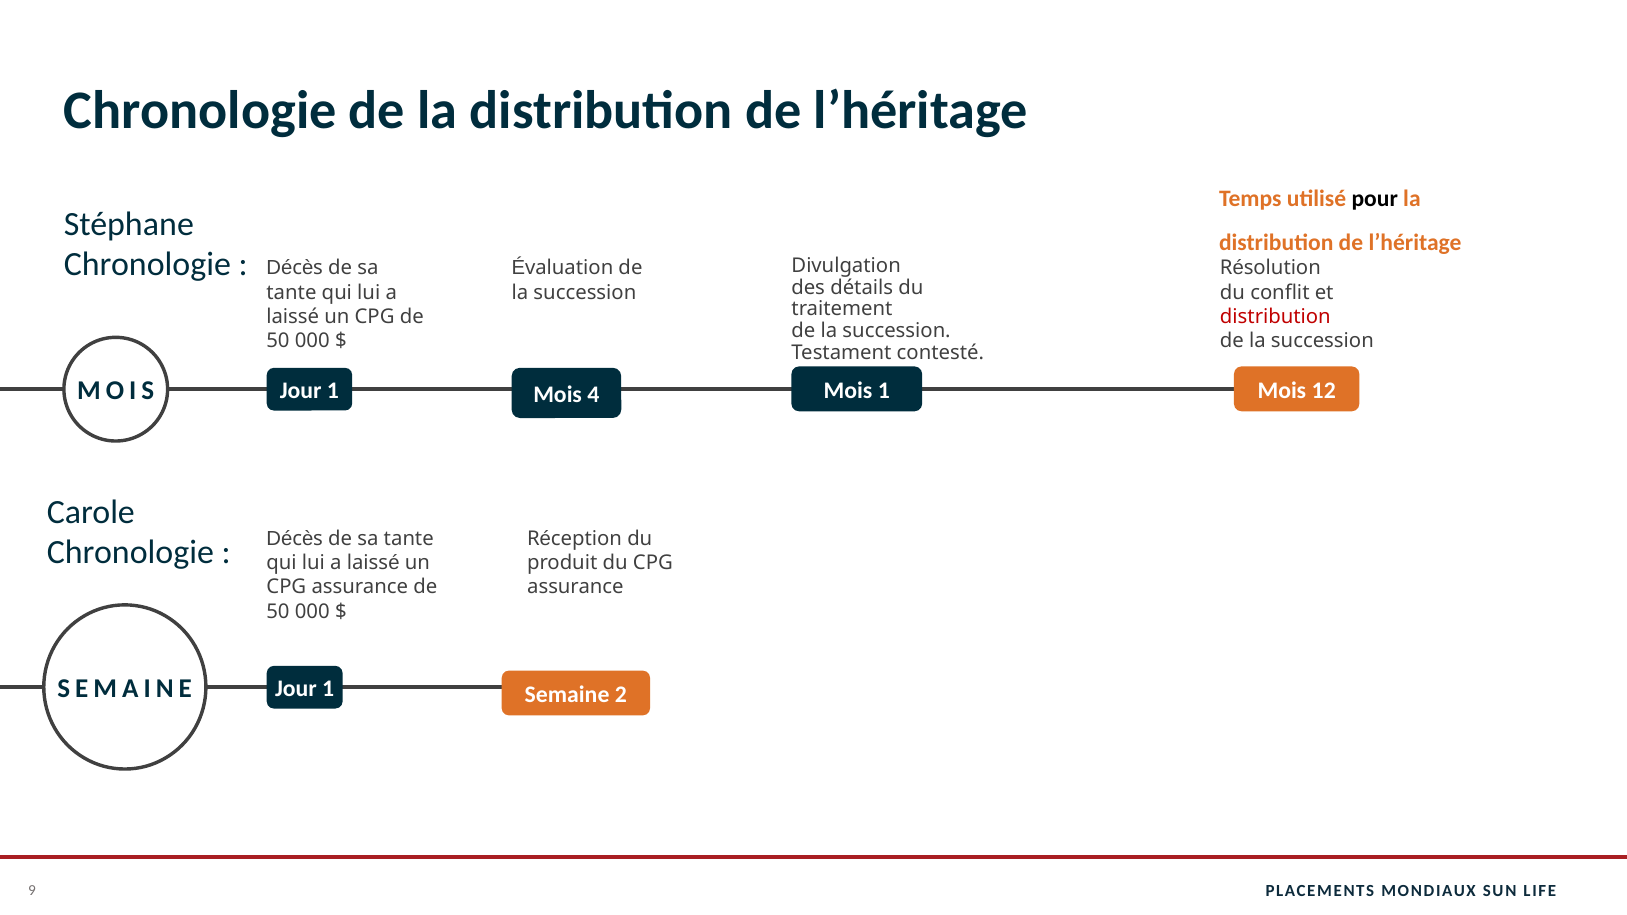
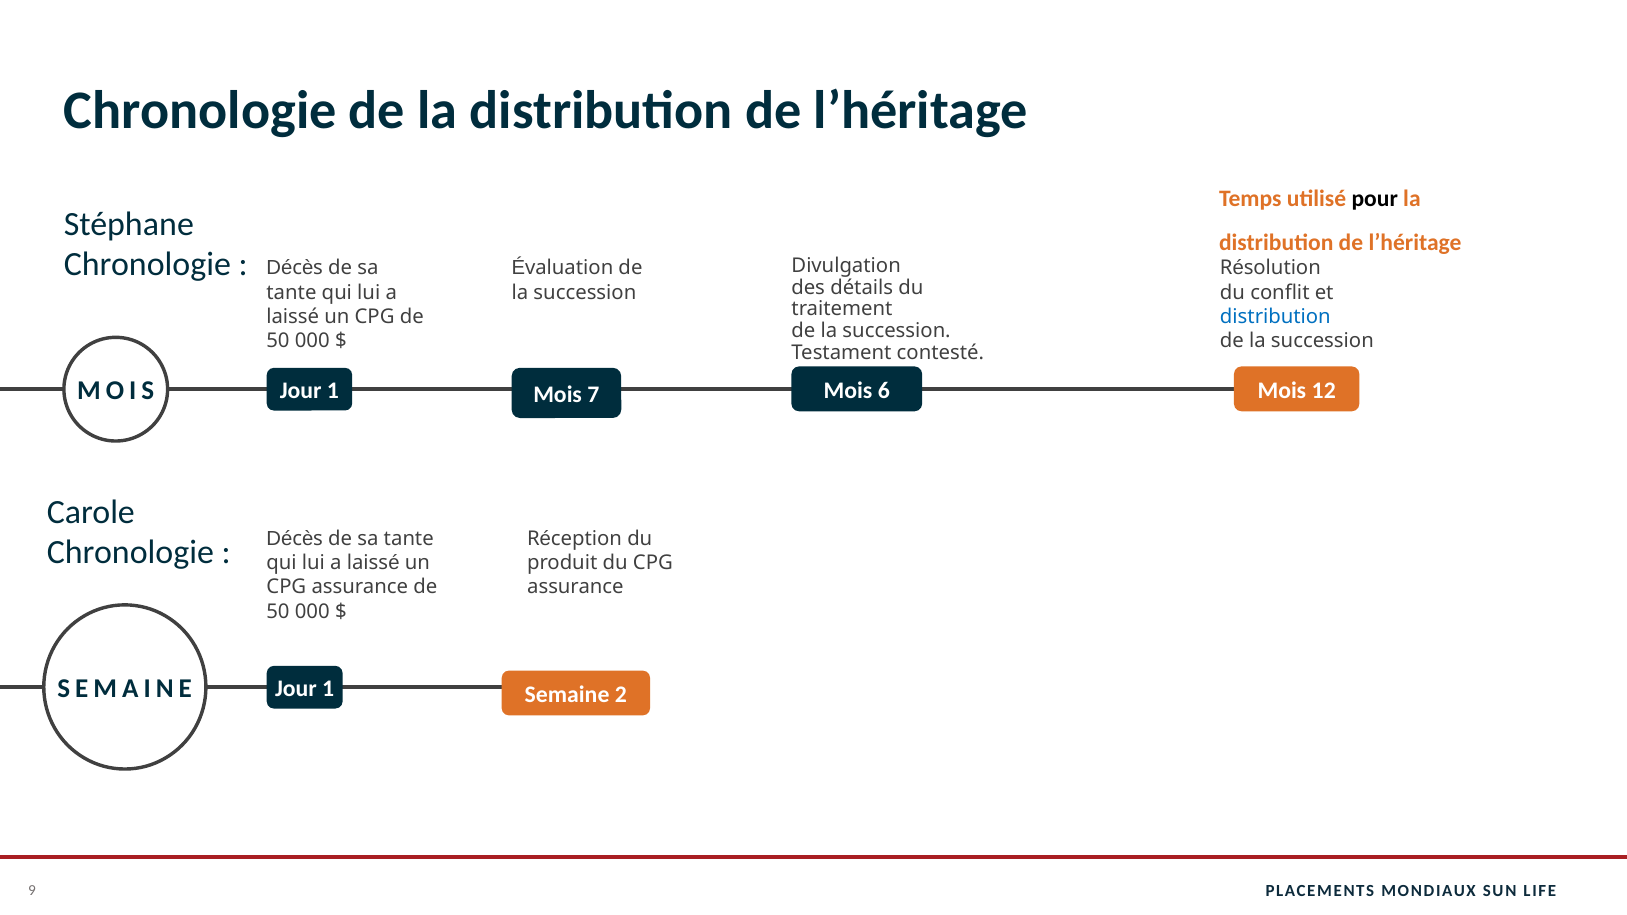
distribution at (1275, 317) colour: red -> blue
Mois 1: 1 -> 6
4: 4 -> 7
